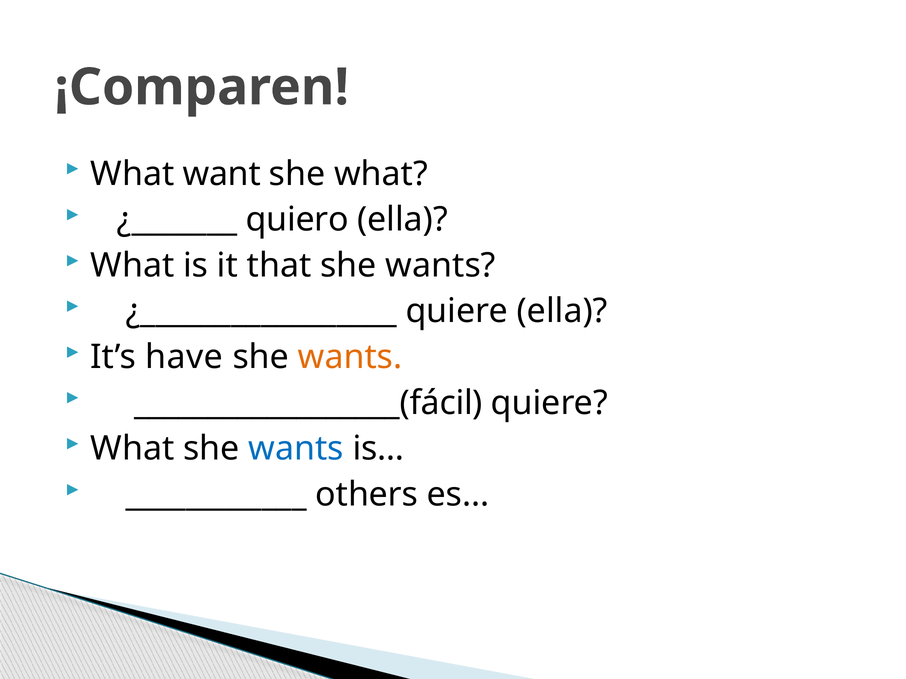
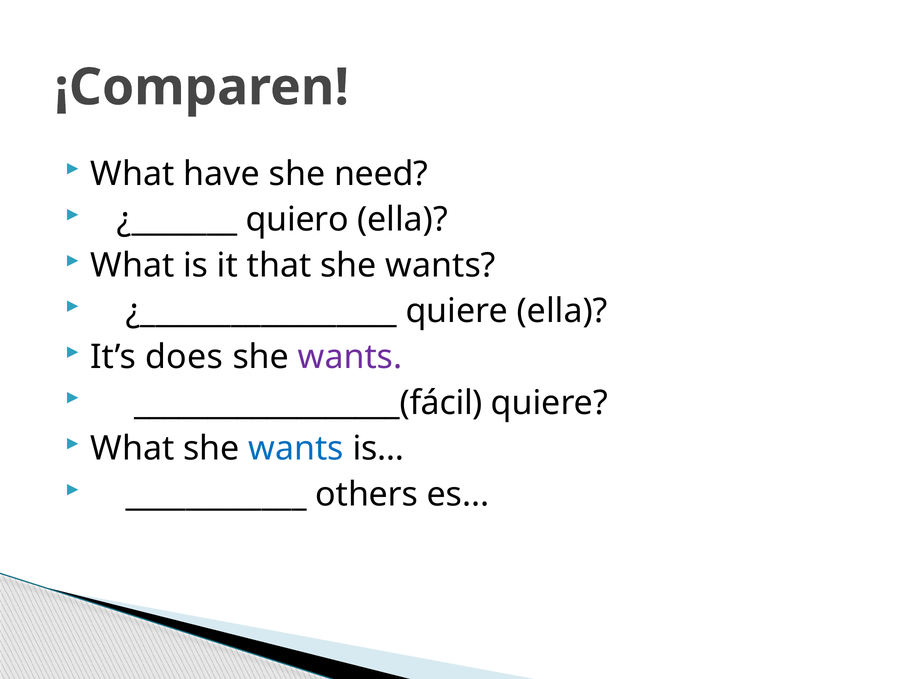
want: want -> have
she what: what -> need
have: have -> does
wants at (350, 357) colour: orange -> purple
